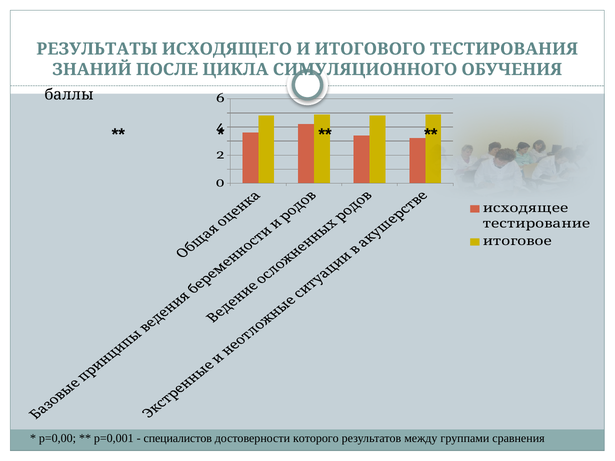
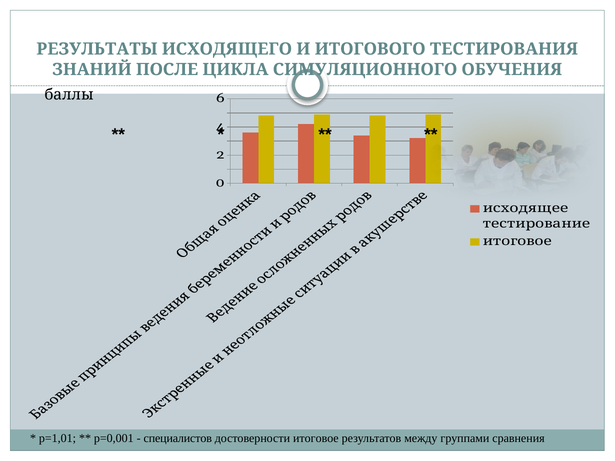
р=0,00: р=0,00 -> р=1,01
достоверности которого: которого -> итоговое
